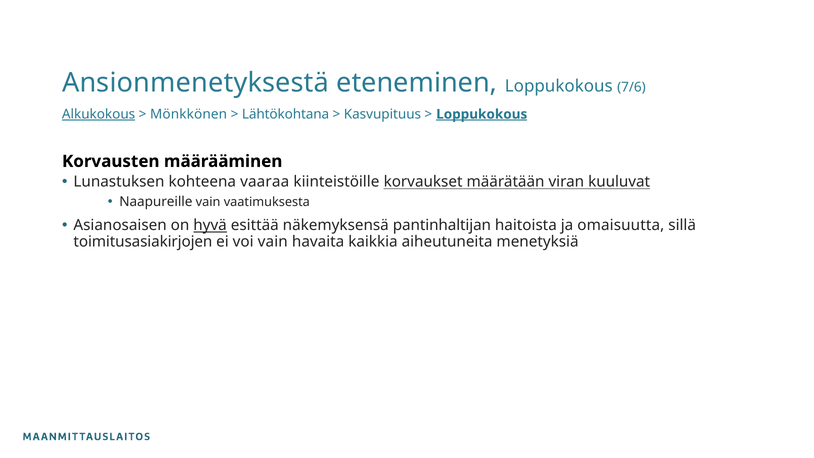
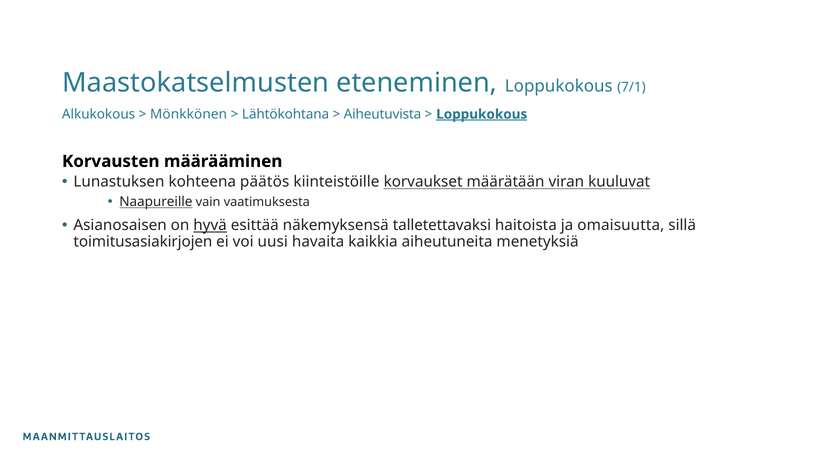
Ansionmenetyksestä: Ansionmenetyksestä -> Maastokatselmusten
7/6: 7/6 -> 7/1
Alkukokous underline: present -> none
Kasvupituus: Kasvupituus -> Aiheutuvista
vaaraa: vaaraa -> päätös
Naapureille underline: none -> present
pantinhaltijan: pantinhaltijan -> talletettavaksi
voi vain: vain -> uusi
